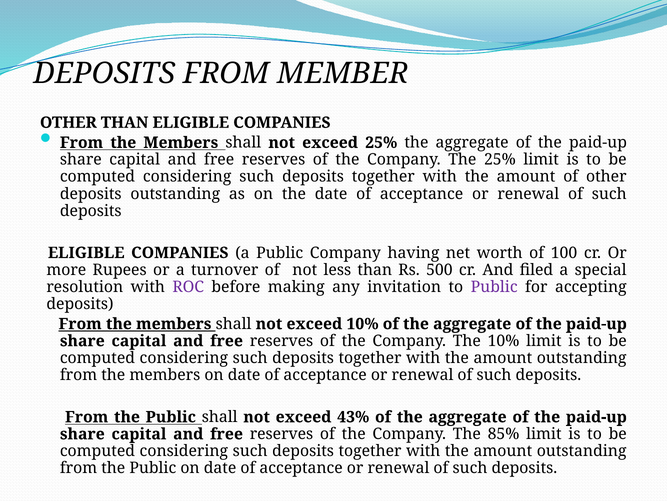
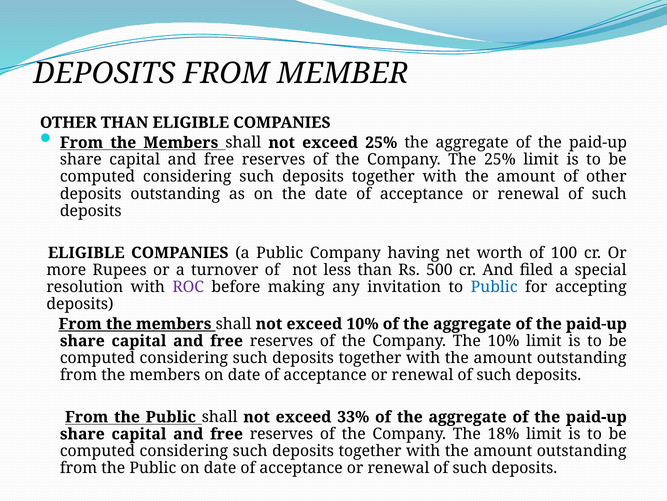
Public at (494, 286) colour: purple -> blue
43%: 43% -> 33%
85%: 85% -> 18%
